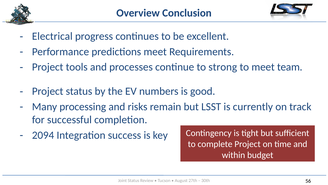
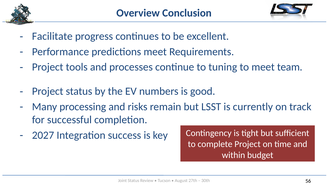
Electrical: Electrical -> Facilitate
strong: strong -> tuning
2094: 2094 -> 2027
